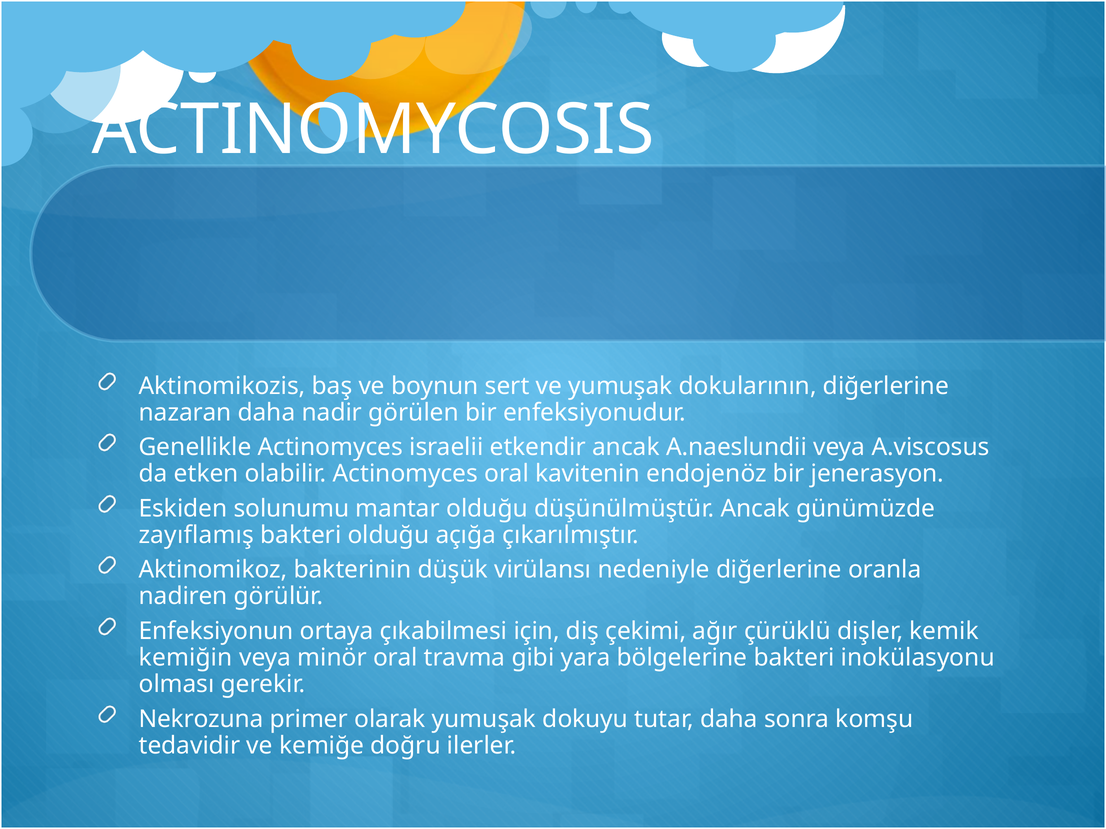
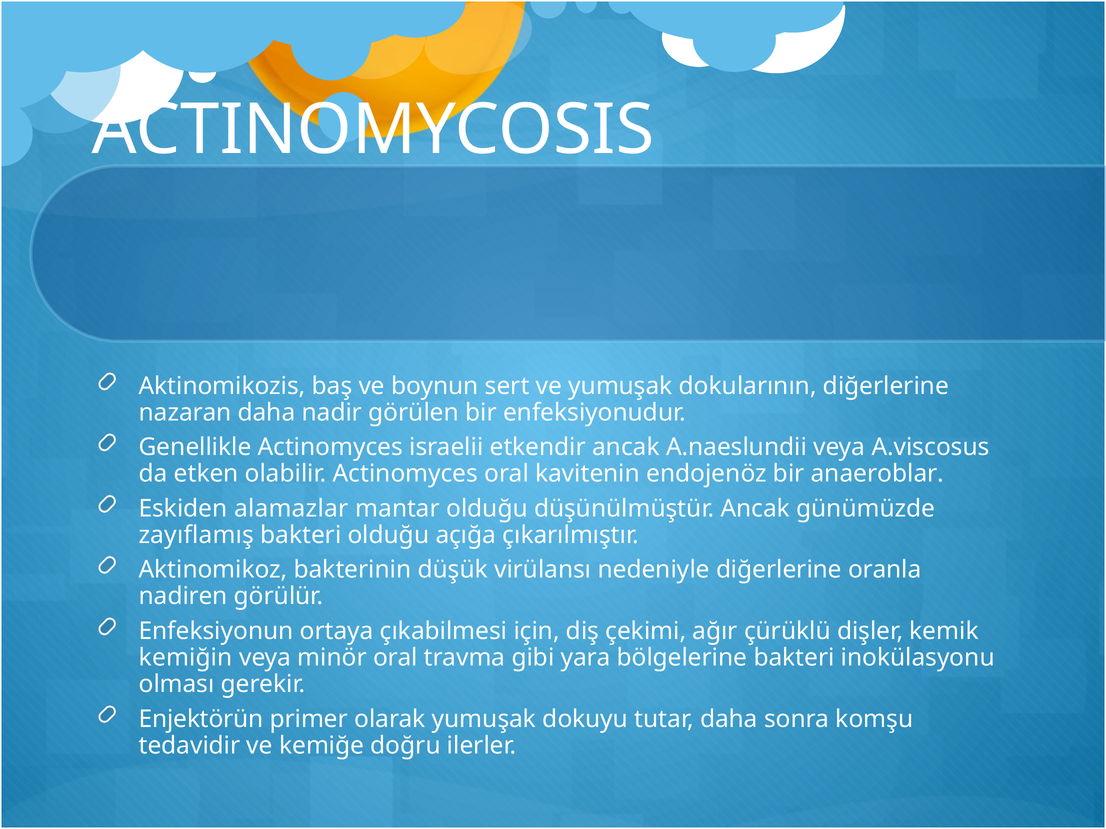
jenerasyon: jenerasyon -> anaeroblar
solunumu: solunumu -> alamazlar
Nekrozuna: Nekrozuna -> Enjektörün
